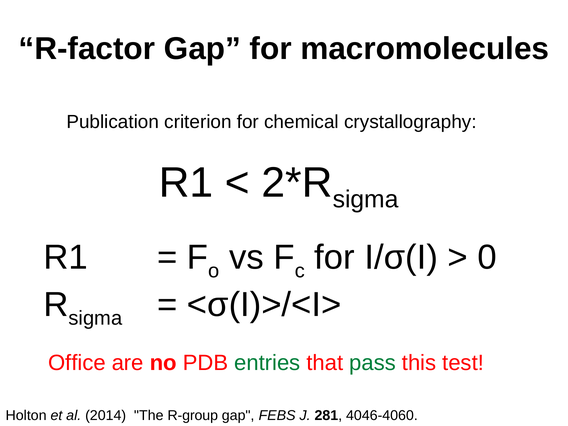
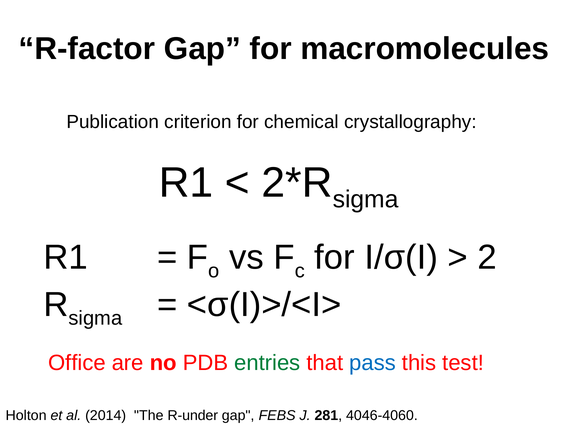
0: 0 -> 2
pass colour: green -> blue
R-group: R-group -> R-under
